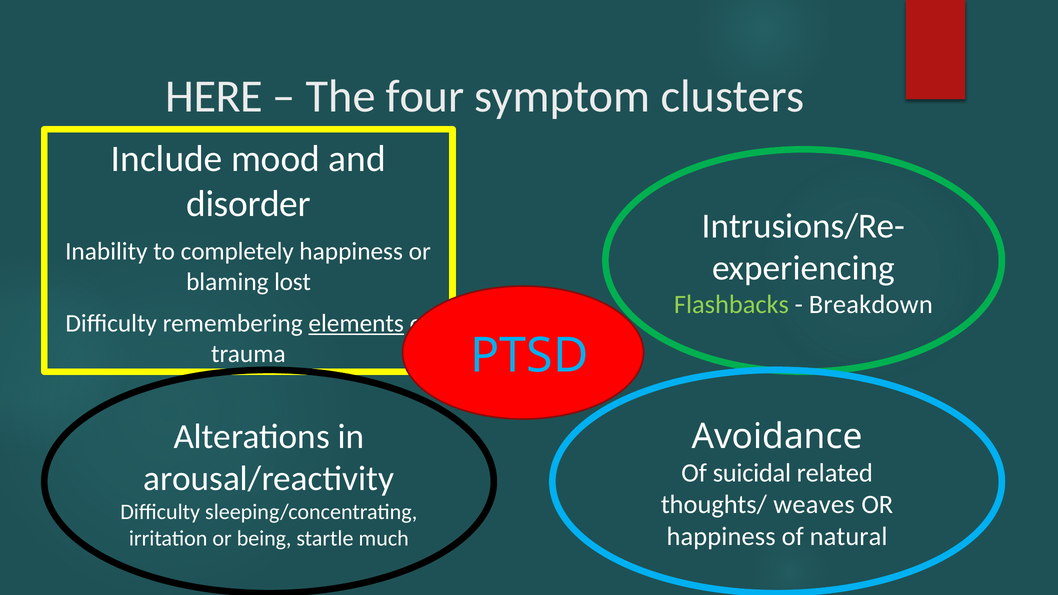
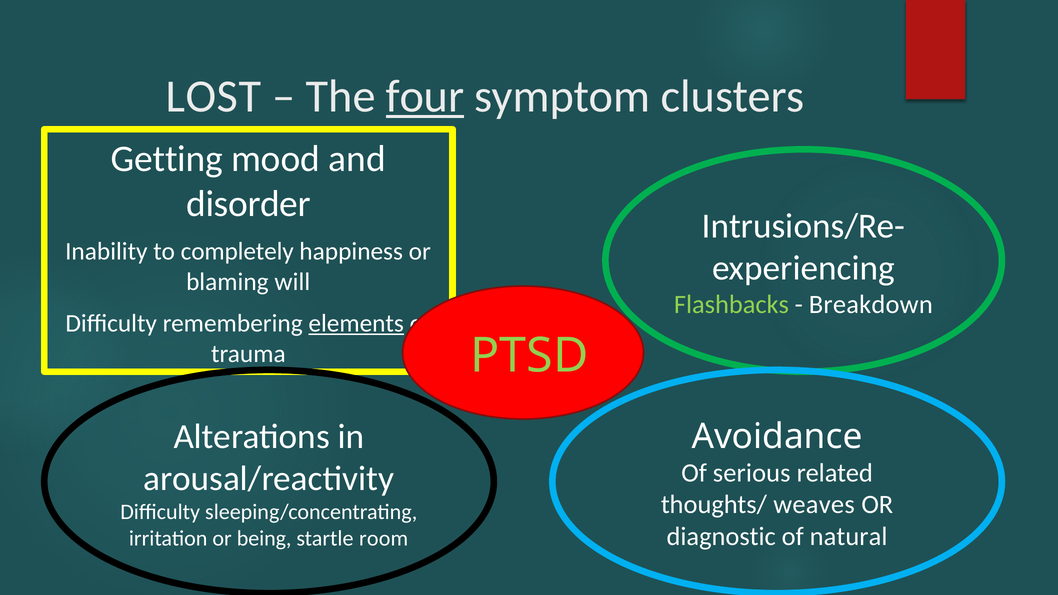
HERE: HERE -> LOST
four underline: none -> present
Include: Include -> Getting
lost: lost -> will
PTSD colour: light blue -> light green
suicidal: suicidal -> serious
happiness at (721, 536): happiness -> diagnostic
much: much -> room
